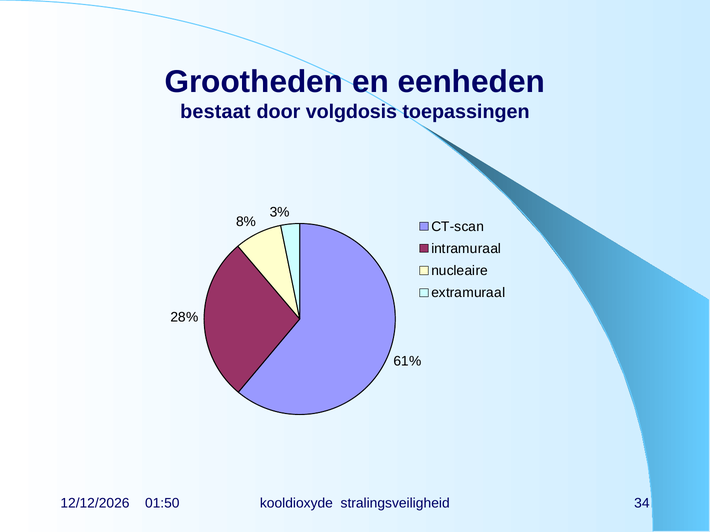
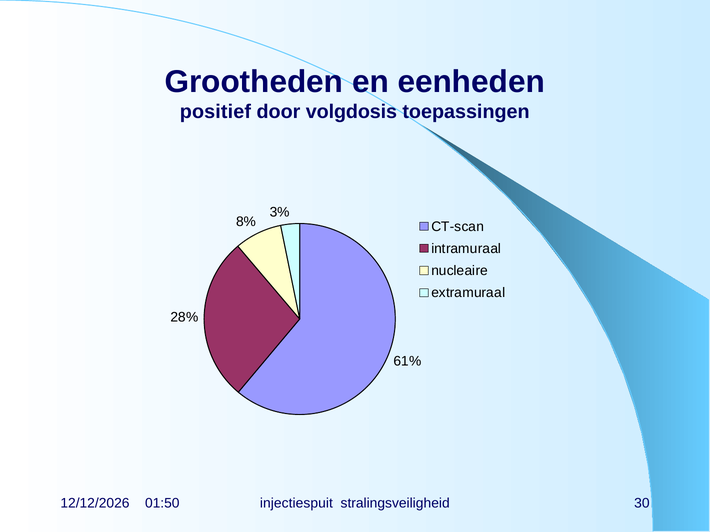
bestaat: bestaat -> positief
kooldioxyde: kooldioxyde -> injectiespuit
34: 34 -> 30
